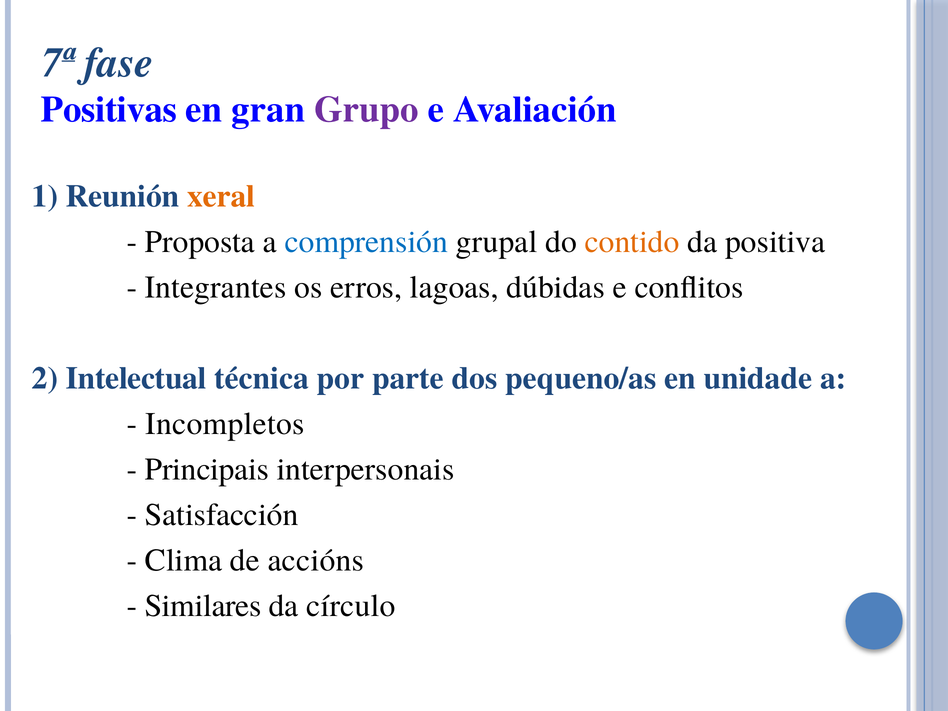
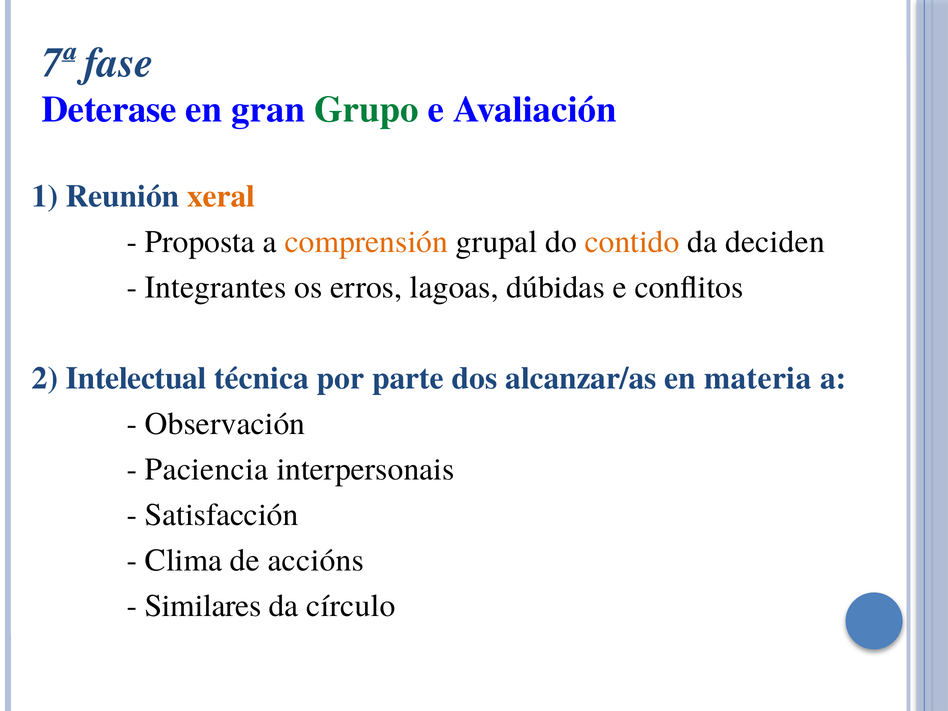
Positivas: Positivas -> Deterase
Grupo colour: purple -> green
comprensión colour: blue -> orange
positiva: positiva -> deciden
pequeno/as: pequeno/as -> alcanzar/as
unidade: unidade -> materia
Incompletos: Incompletos -> Observación
Principais: Principais -> Paciencia
